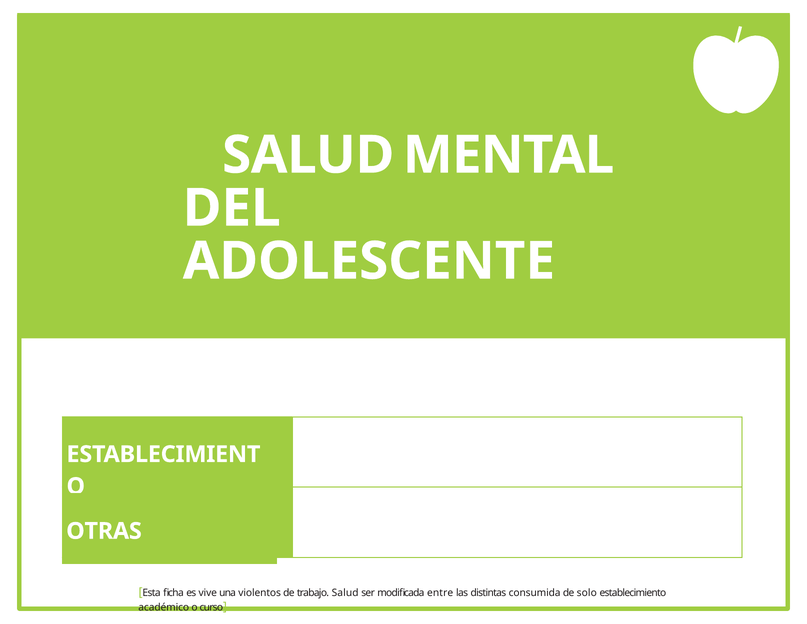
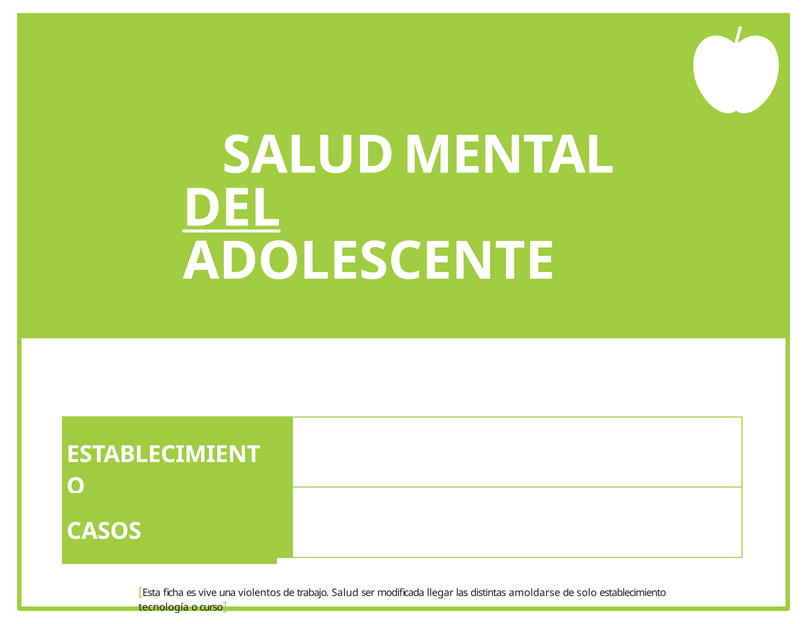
DEL underline: none -> present
OTRAS: OTRAS -> CASOS
entre: entre -> llegar
consumida: consumida -> amoldarse
académico: académico -> tecnología
